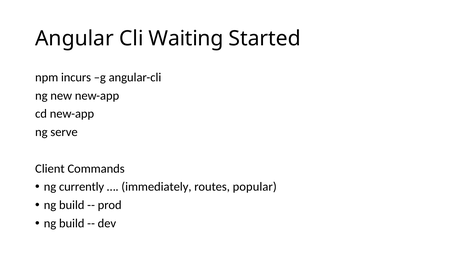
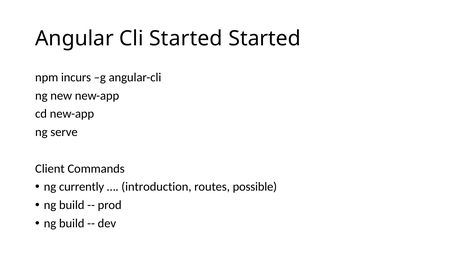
Cli Waiting: Waiting -> Started
immediately: immediately -> introduction
popular: popular -> possible
